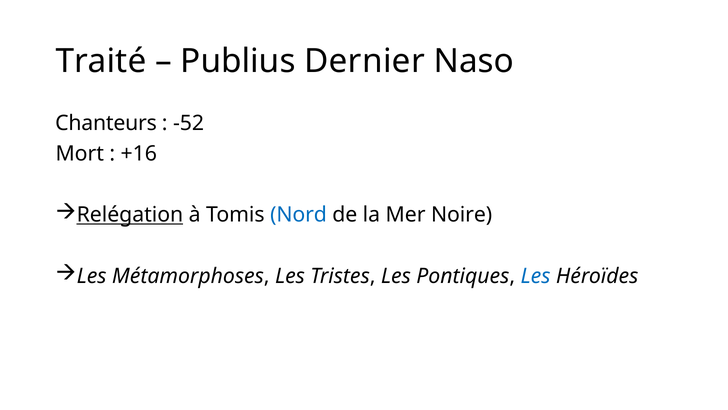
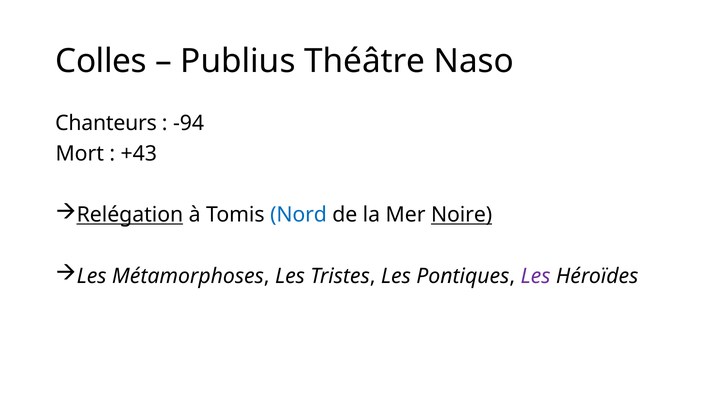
Traité: Traité -> Colles
Dernier: Dernier -> Théâtre
-52: -52 -> -94
+16: +16 -> +43
Noire underline: none -> present
Les at (536, 276) colour: blue -> purple
